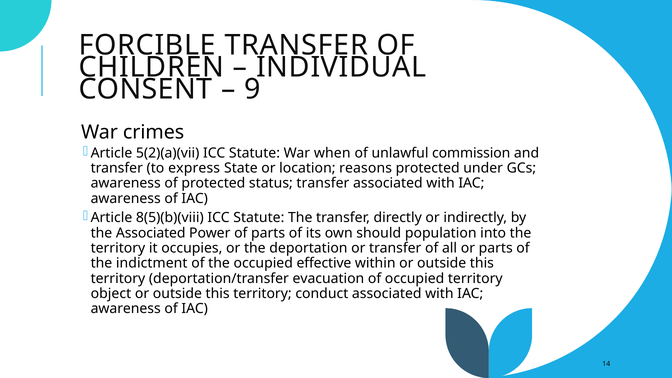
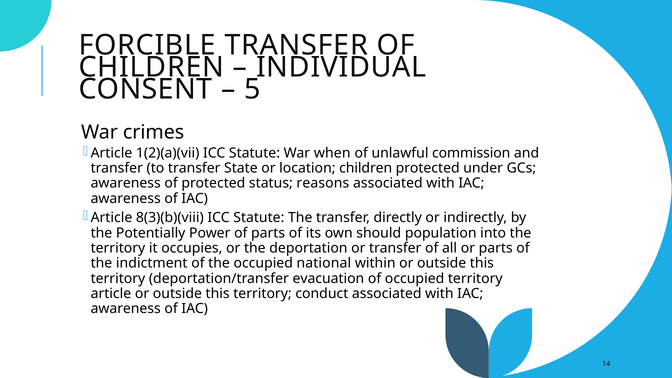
9: 9 -> 5
5(2)(a)(vii: 5(2)(a)(vii -> 1(2)(a)(vii
to express: express -> transfer
location reasons: reasons -> children
status transfer: transfer -> reasons
8(5)(b)(viii: 8(5)(b)(viii -> 8(3)(b)(viii
the Associated: Associated -> Potentially
effective: effective -> national
object at (111, 294): object -> article
